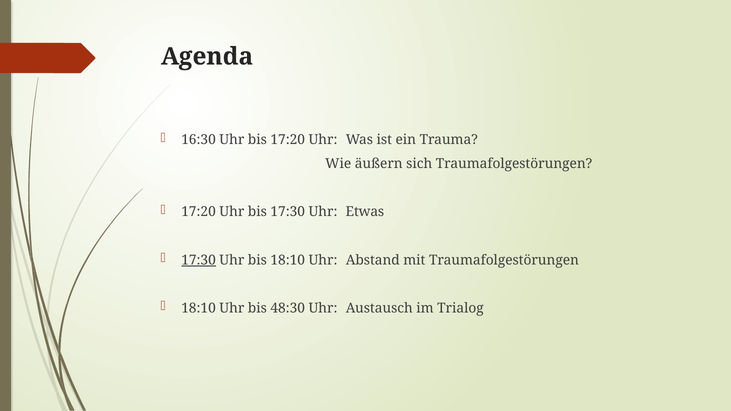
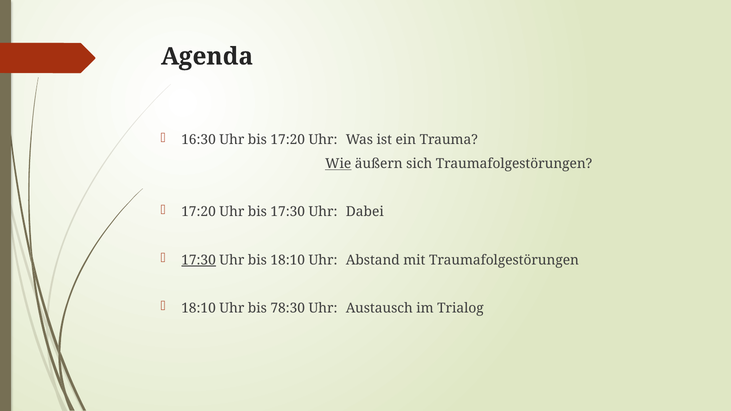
Wie underline: none -> present
Etwas: Etwas -> Dabei
48:30: 48:30 -> 78:30
